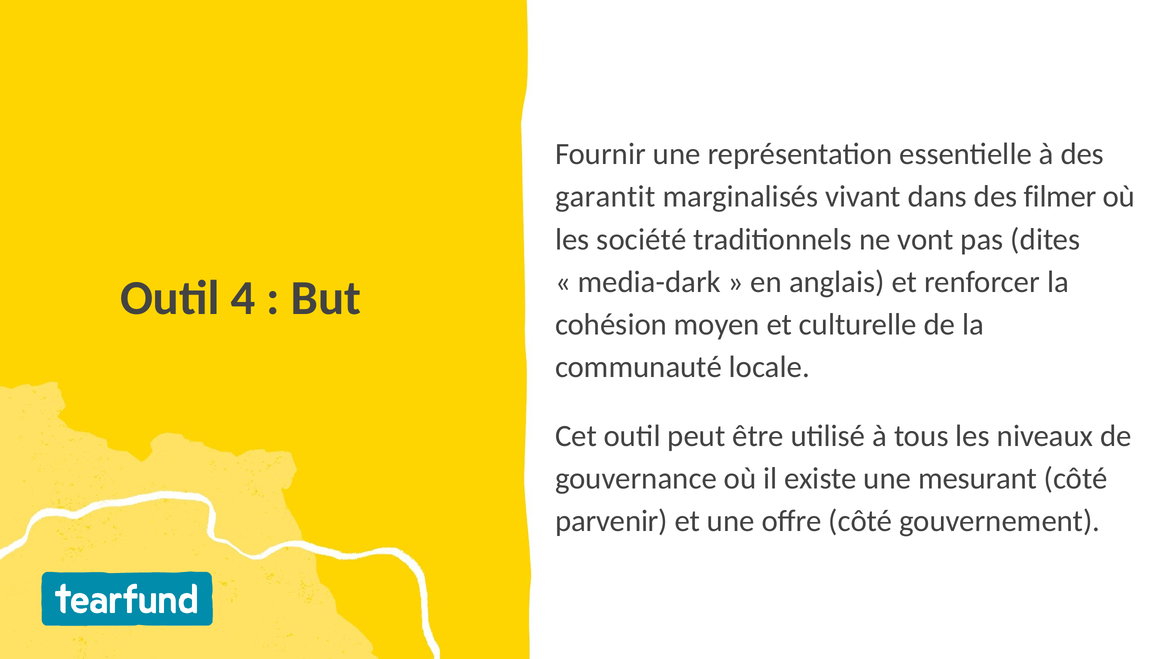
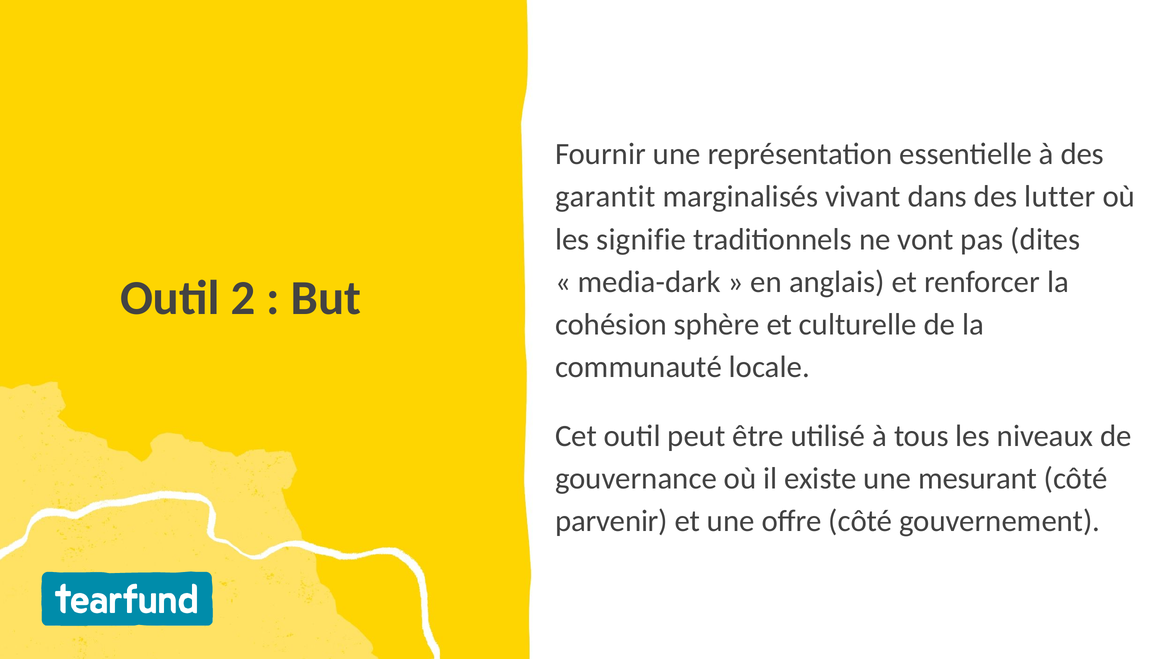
filmer: filmer -> lutter
société: société -> signifie
4: 4 -> 2
moyen: moyen -> sphère
